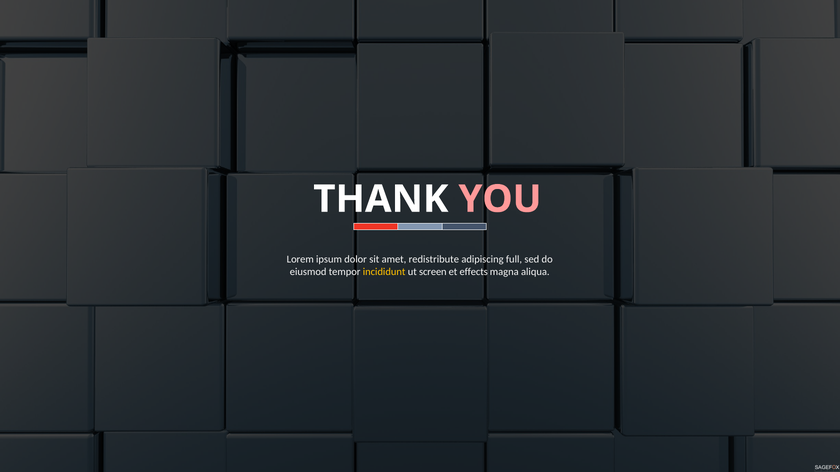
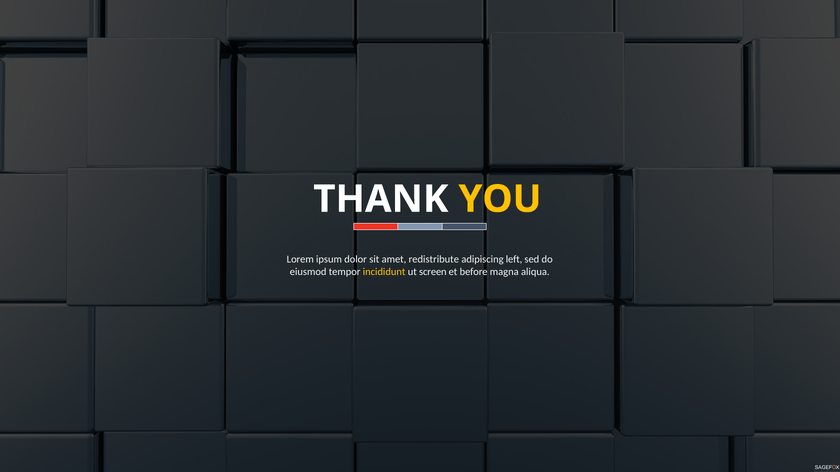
YOU colour: pink -> yellow
full: full -> left
effects: effects -> before
